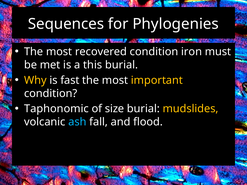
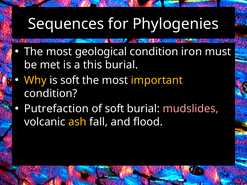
recovered: recovered -> geological
is fast: fast -> soft
Taphonomic: Taphonomic -> Putrefaction
of size: size -> soft
mudslides colour: yellow -> pink
ash colour: light blue -> yellow
